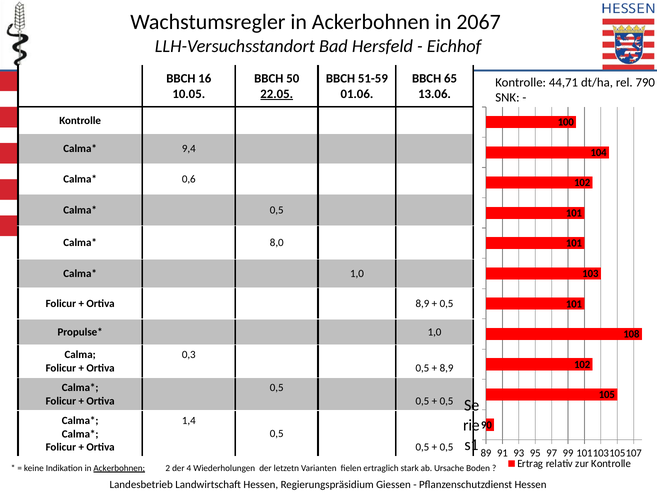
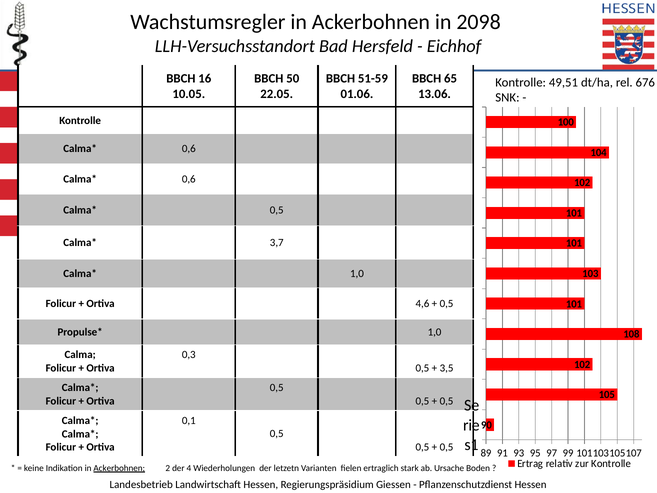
2067: 2067 -> 2098
44,71: 44,71 -> 49,51
790: 790 -> 676
22.05 underline: present -> none
9,4 at (189, 149): 9,4 -> 0,6
8,0: 8,0 -> 3,7
Ortiva 8,9: 8,9 -> 4,6
8,9 at (447, 368): 8,9 -> 3,5
1,4: 1,4 -> 0,1
